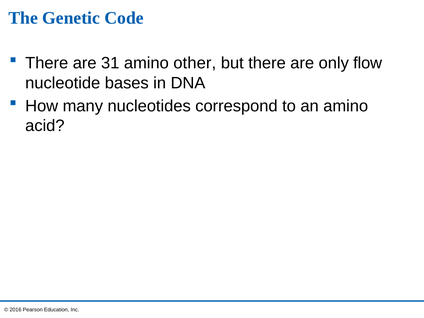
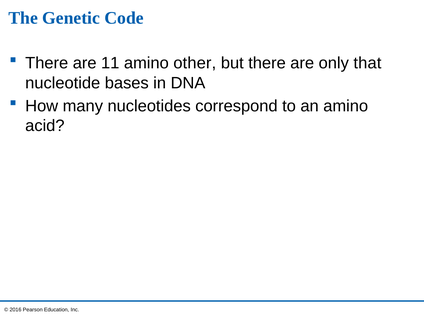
31: 31 -> 11
flow: flow -> that
